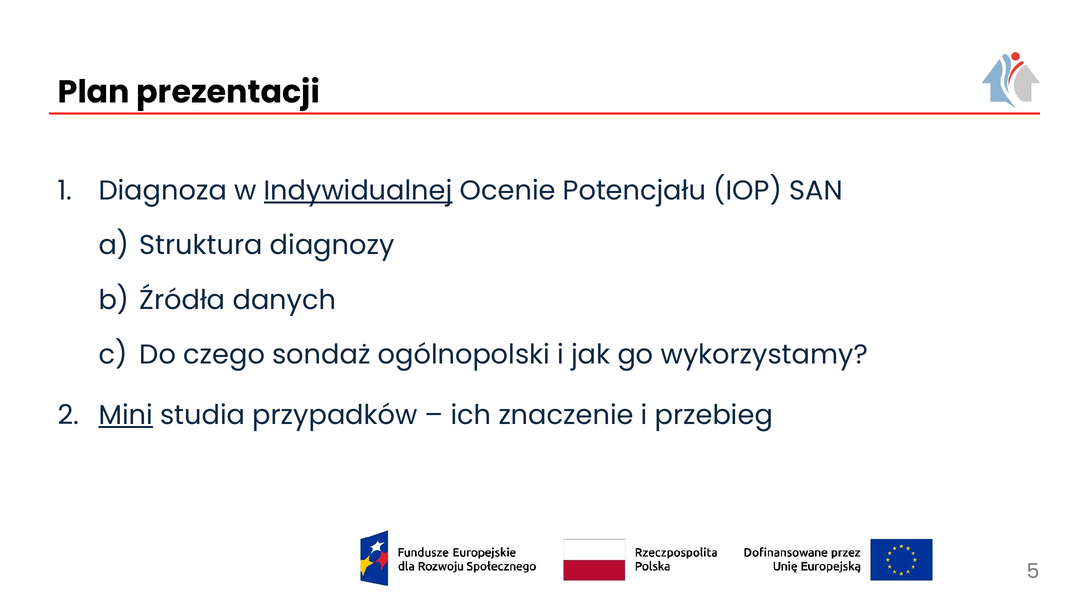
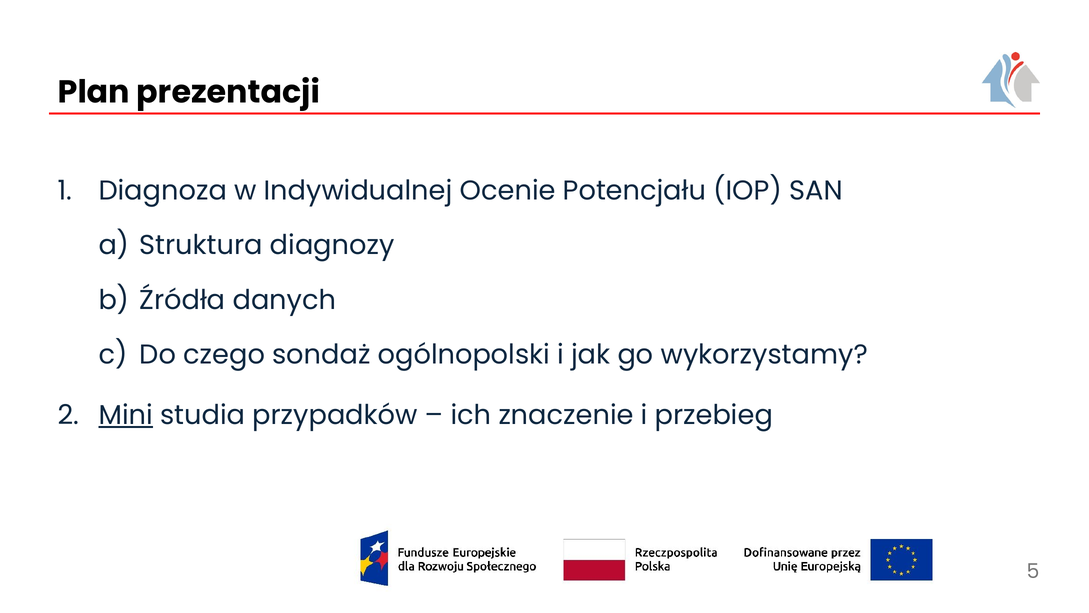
Indywidualnej underline: present -> none
